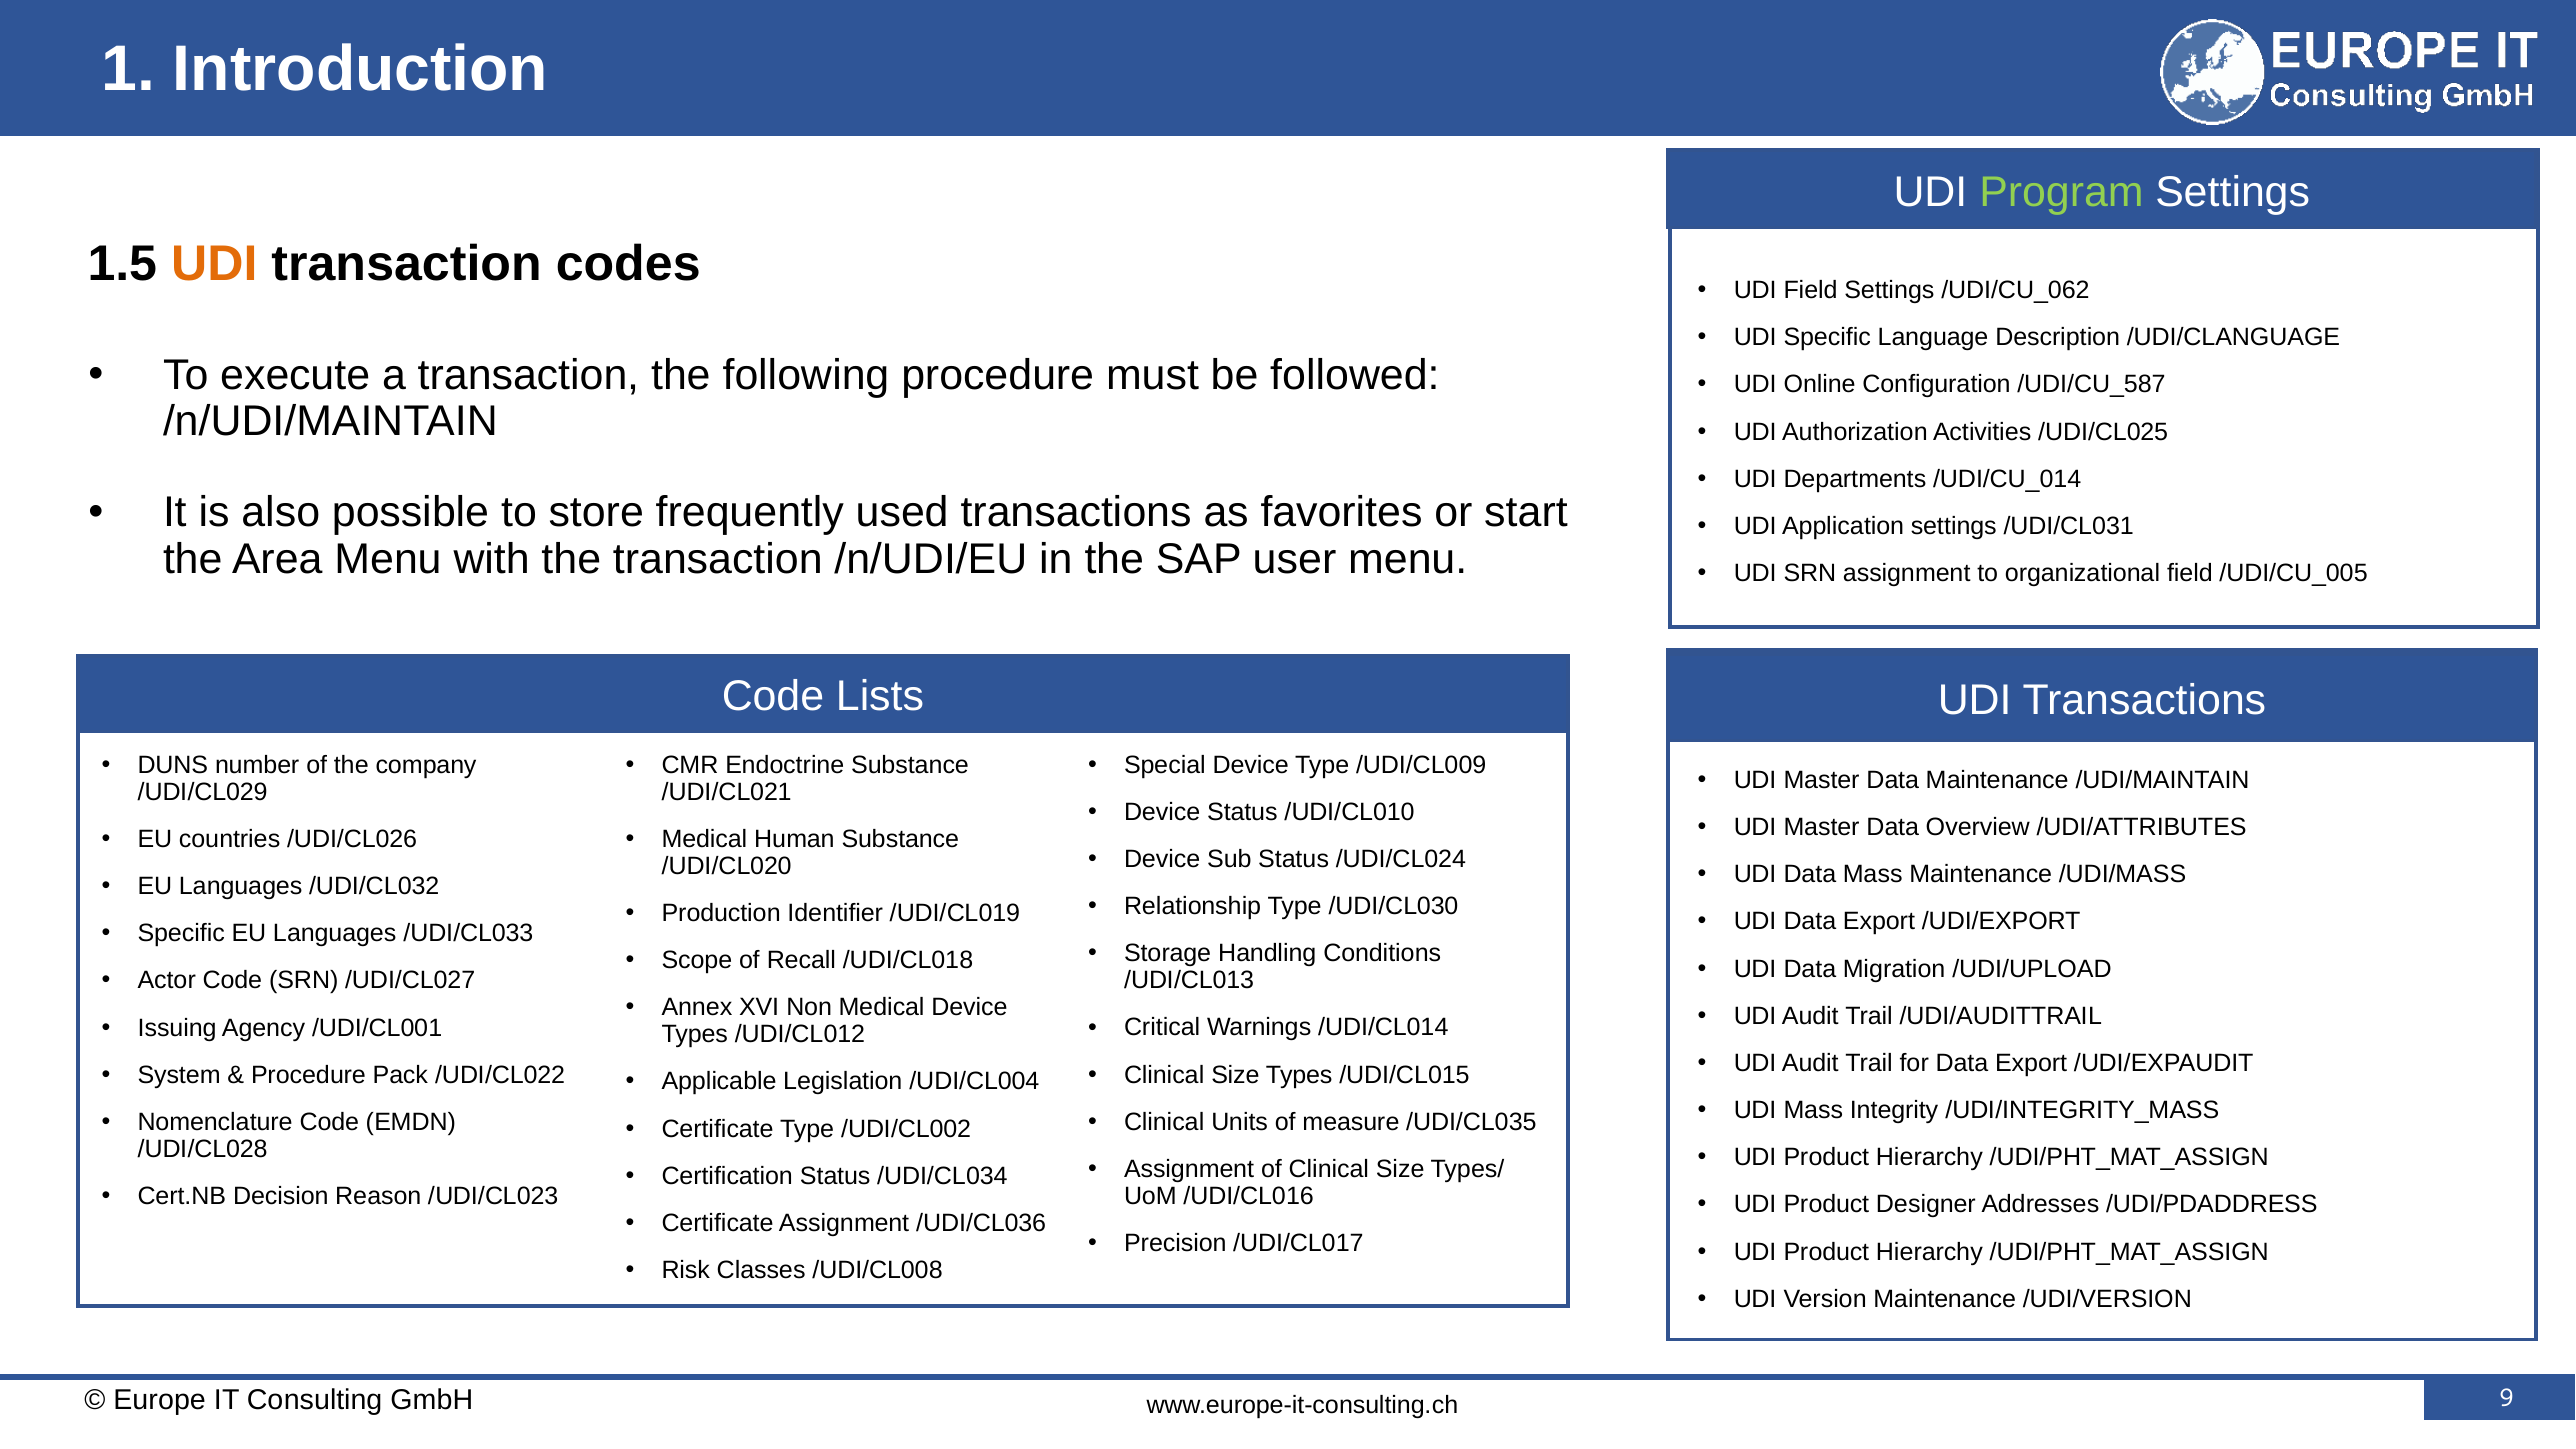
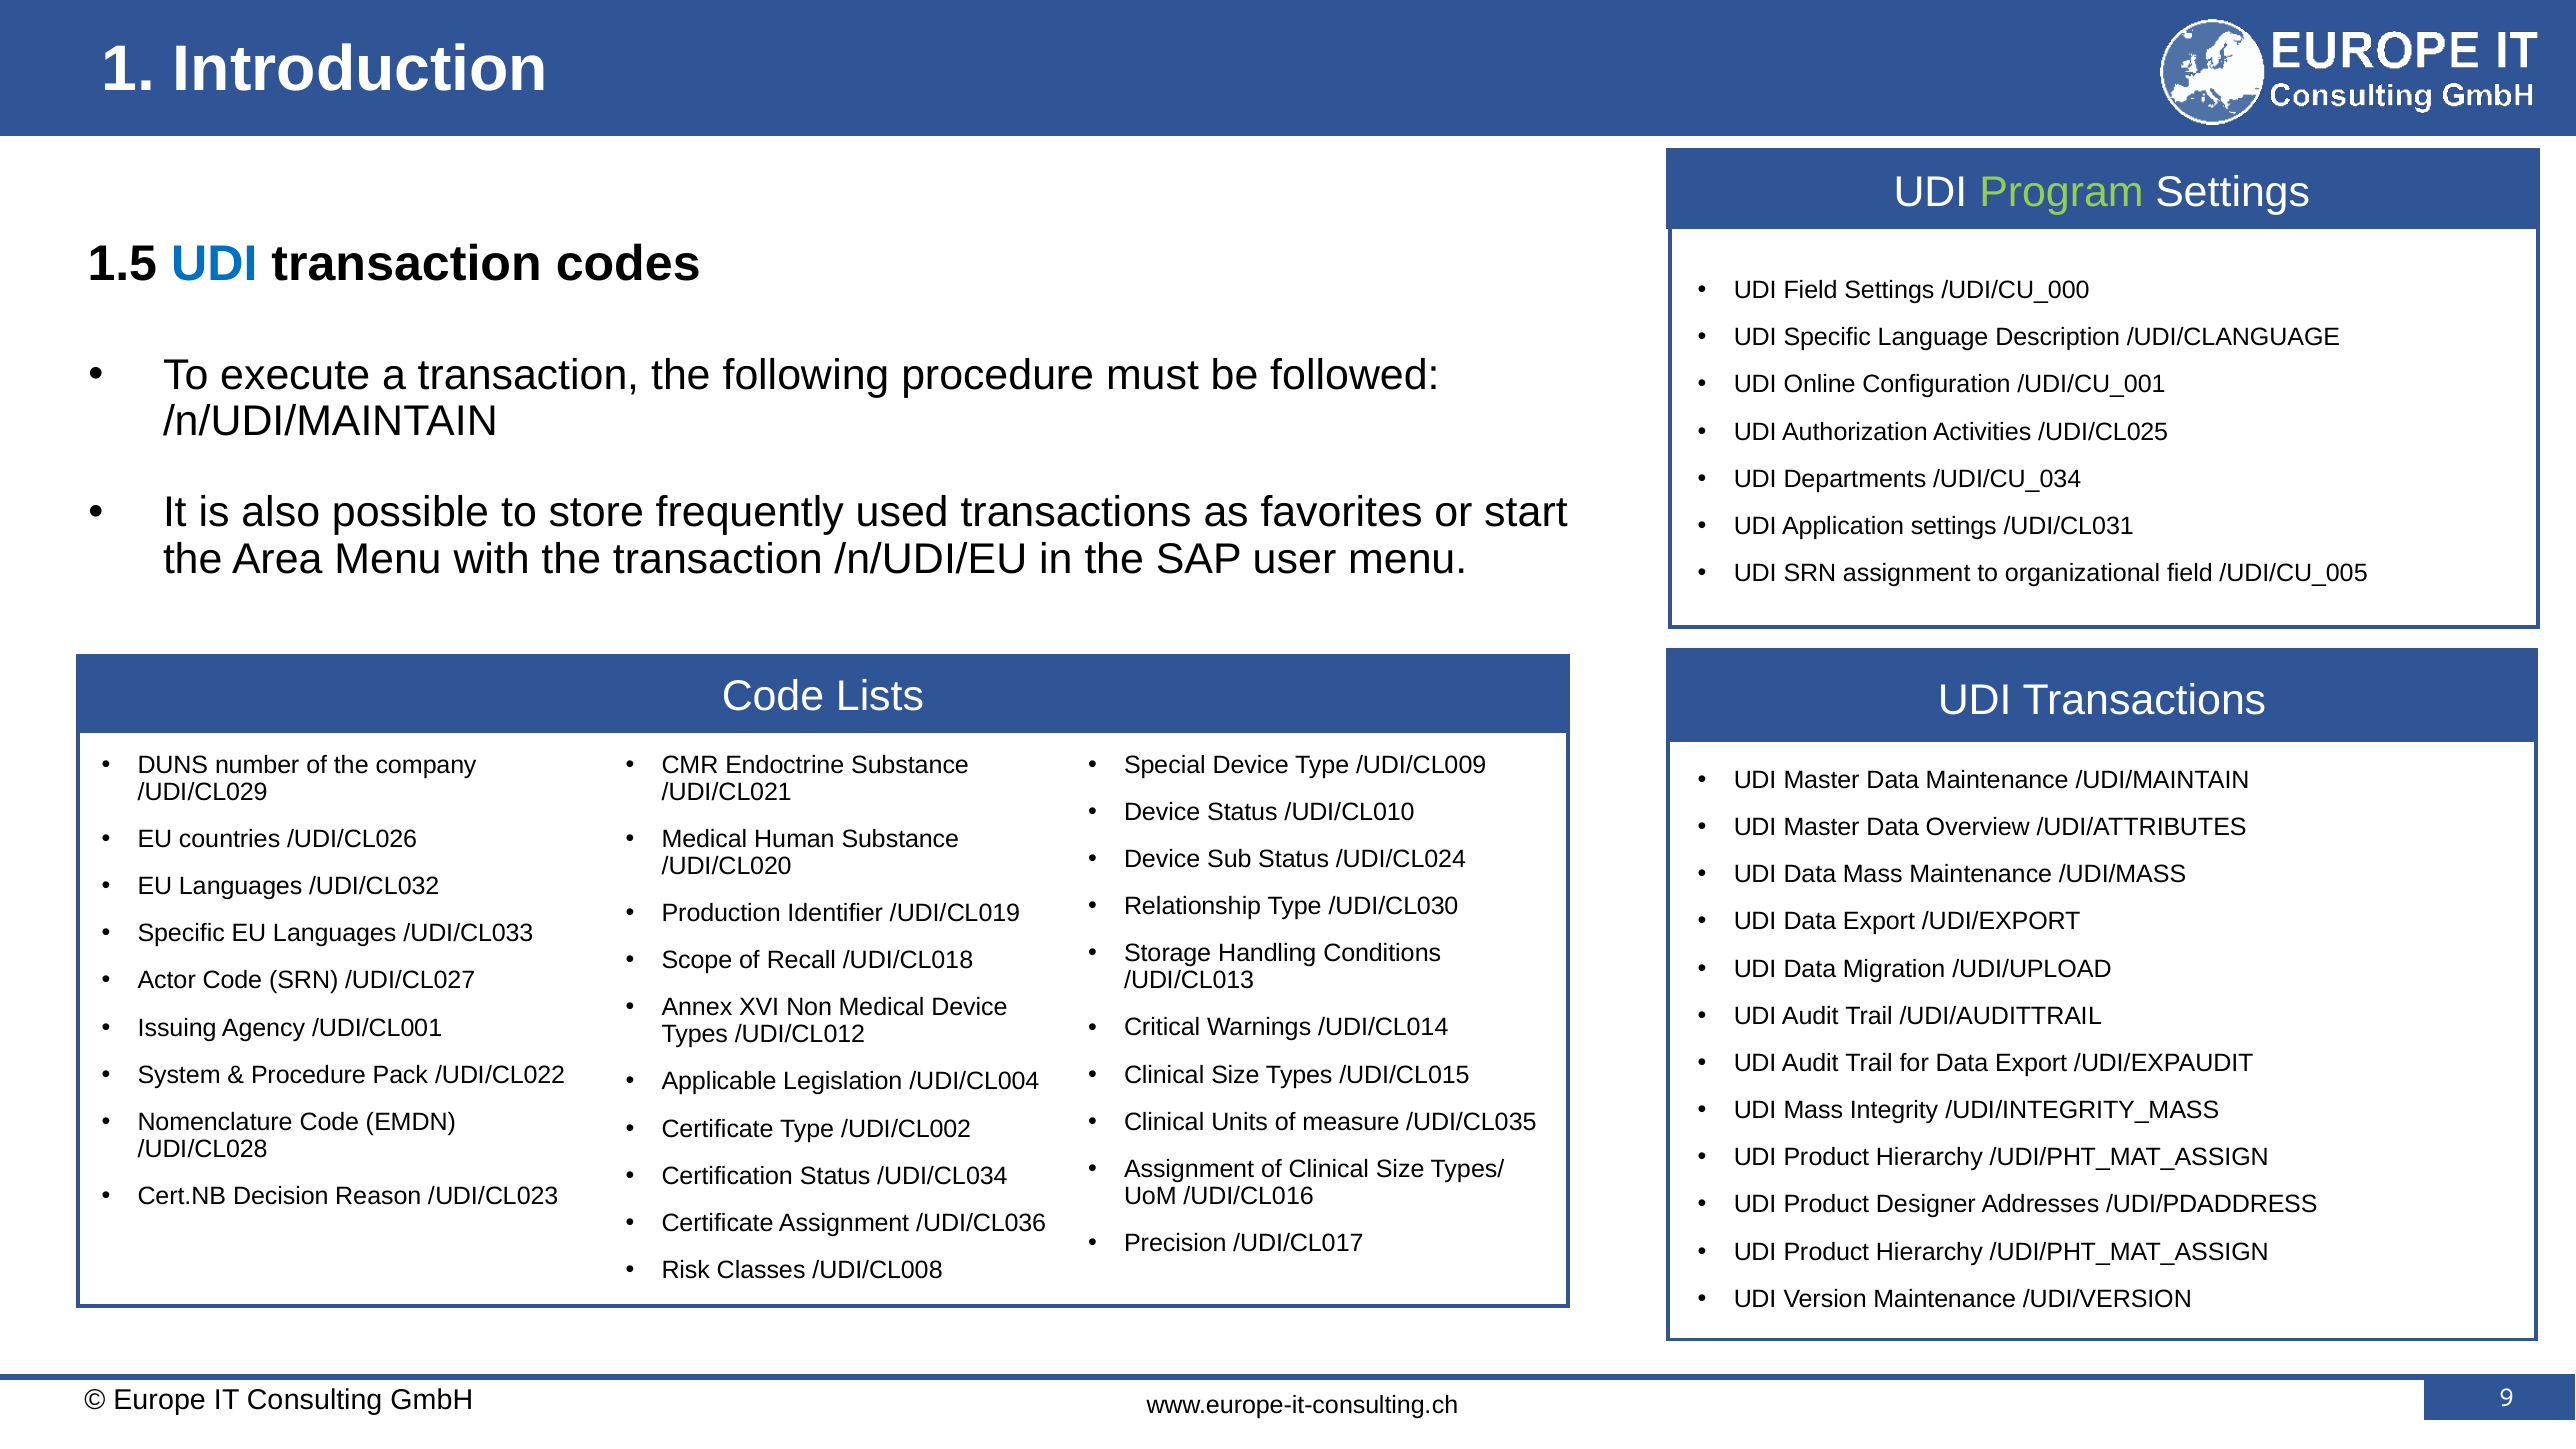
UDI at (214, 263) colour: orange -> blue
/UDI/CU_062: /UDI/CU_062 -> /UDI/CU_000
/UDI/CU_587: /UDI/CU_587 -> /UDI/CU_001
/UDI/CU_014: /UDI/CU_014 -> /UDI/CU_034
